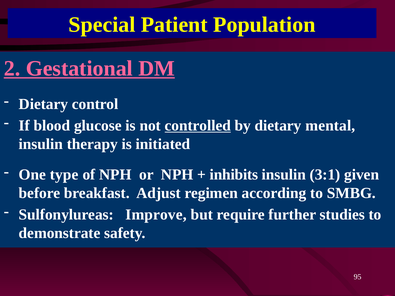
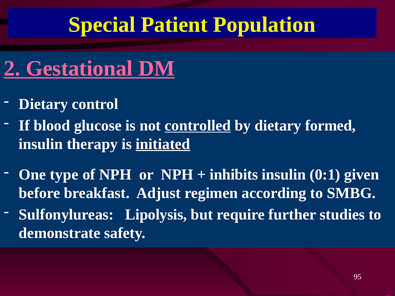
mental: mental -> formed
initiated underline: none -> present
3:1: 3:1 -> 0:1
Improve: Improve -> Lipolysis
